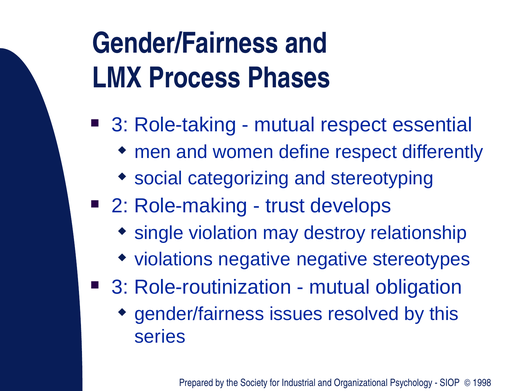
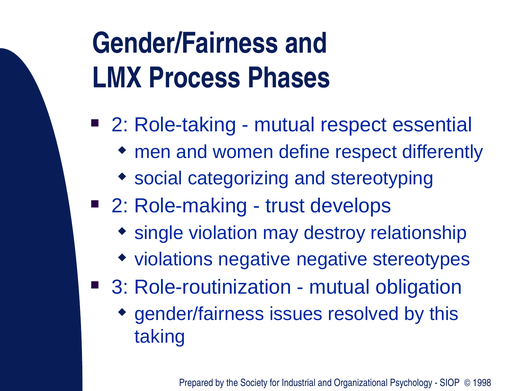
3 at (120, 125): 3 -> 2
series: series -> taking
